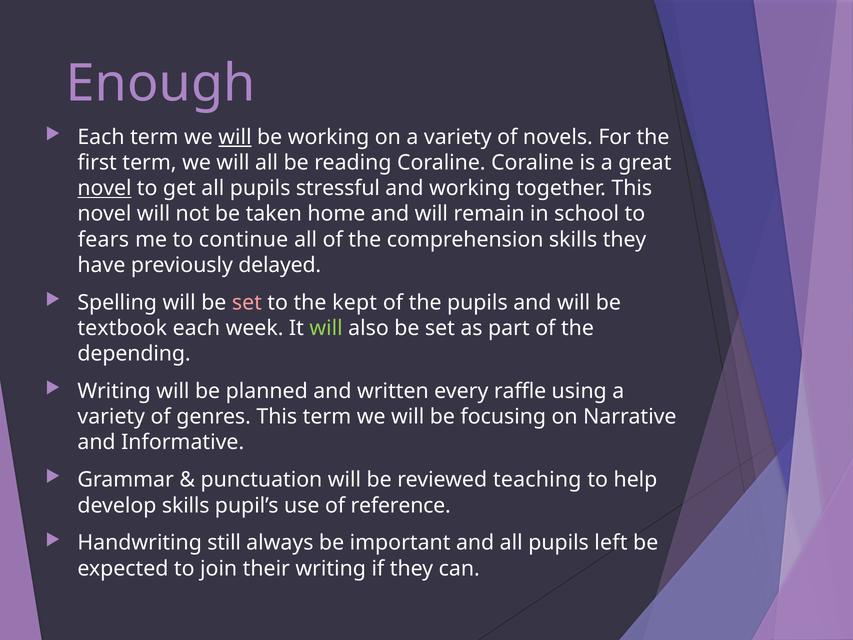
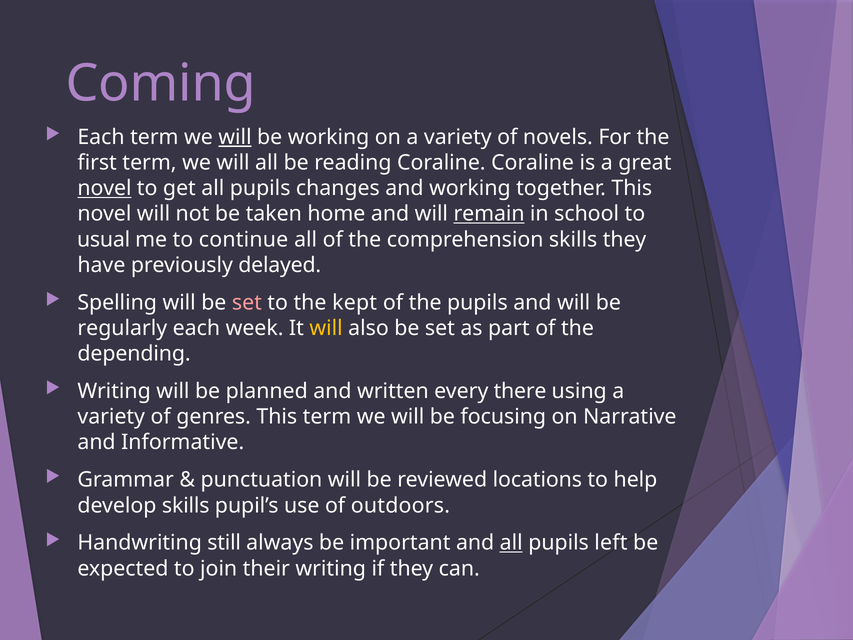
Enough: Enough -> Coming
stressful: stressful -> changes
remain underline: none -> present
fears: fears -> usual
textbook: textbook -> regularly
will at (326, 328) colour: light green -> yellow
raffle: raffle -> there
teaching: teaching -> locations
reference: reference -> outdoors
all at (511, 543) underline: none -> present
